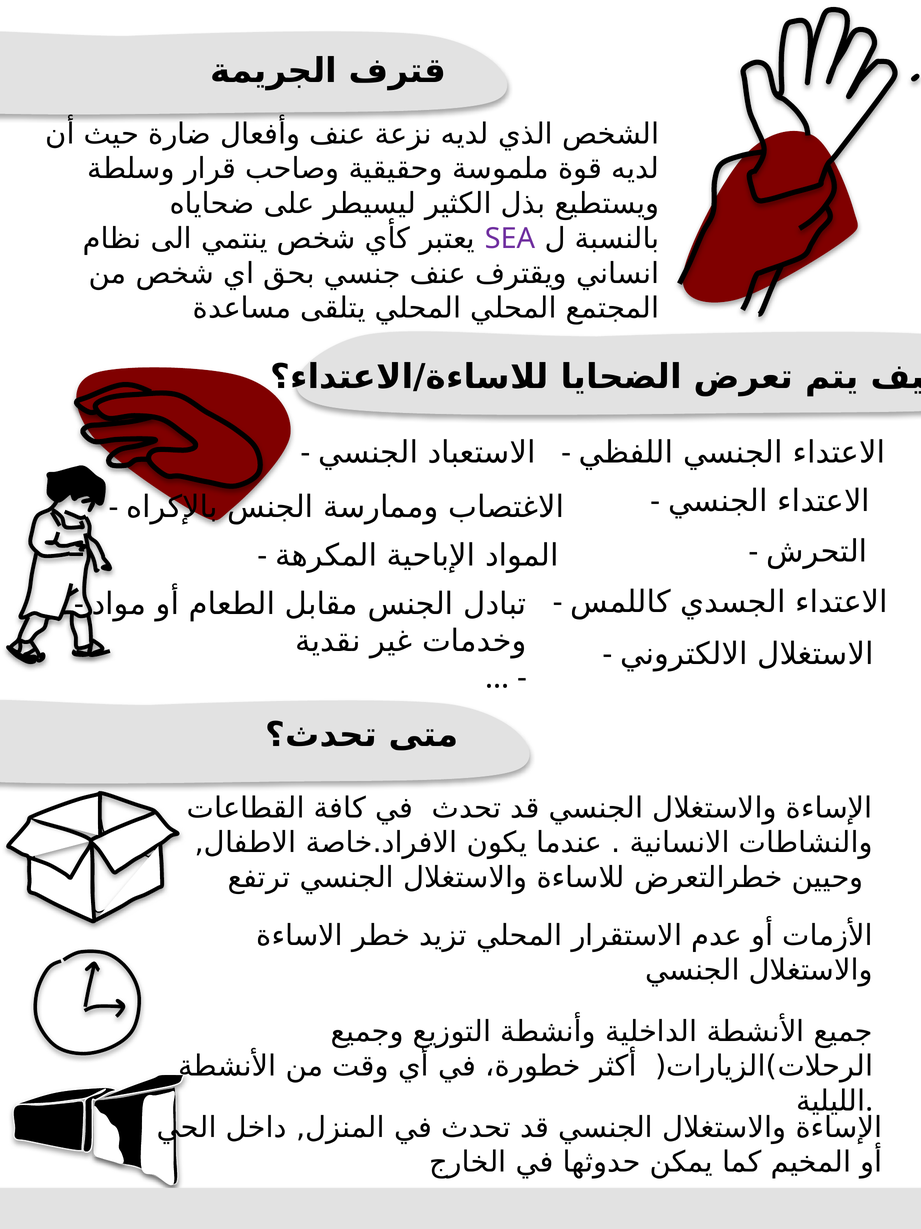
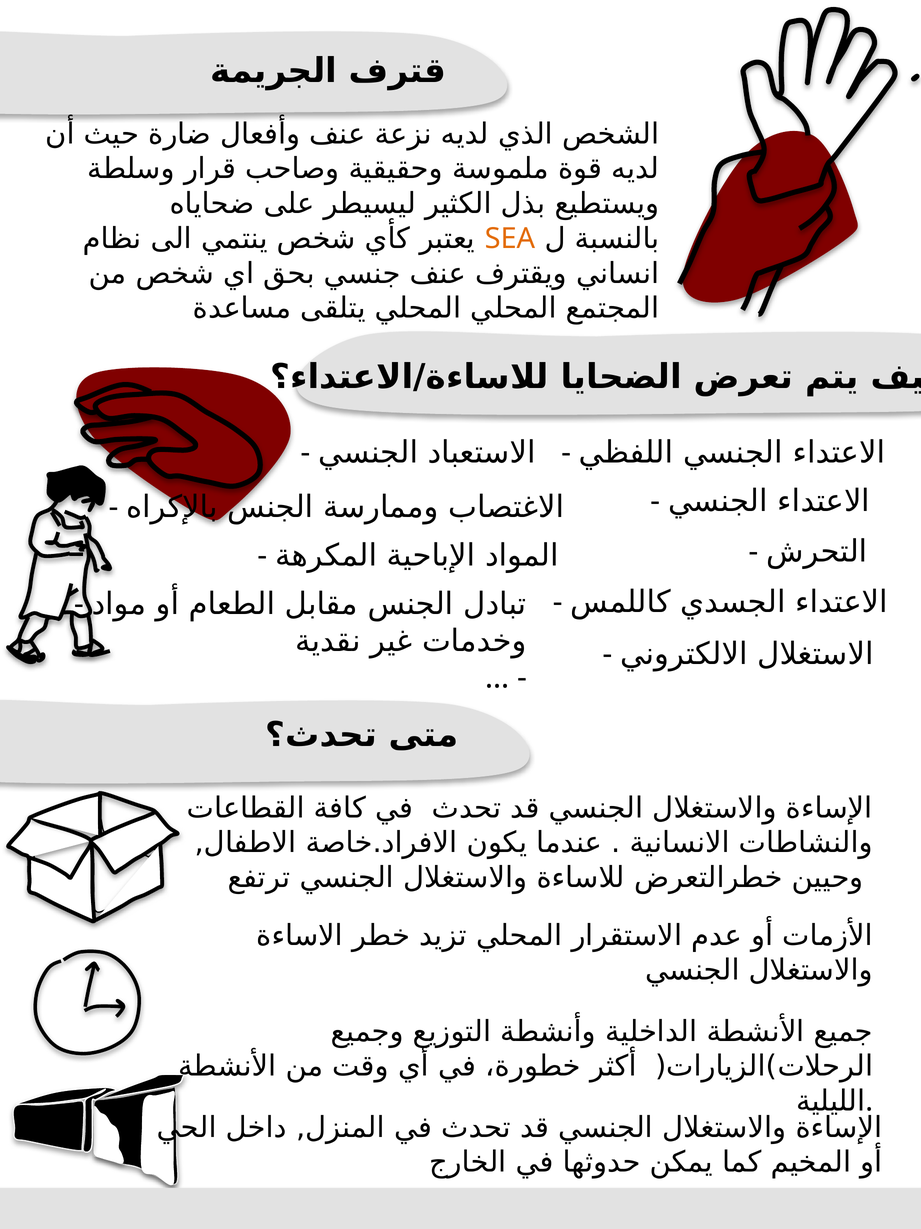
SEA colour: purple -> orange
